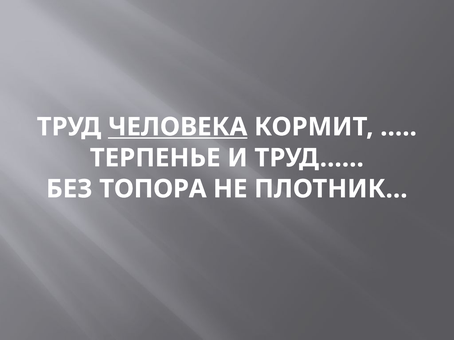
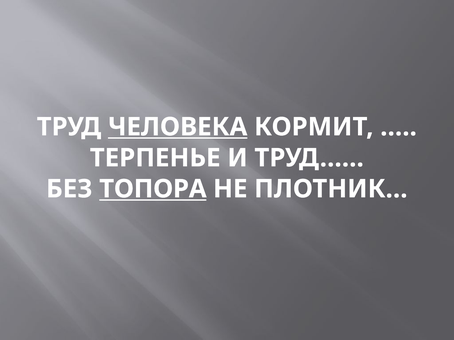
ТОПОРА underline: none -> present
